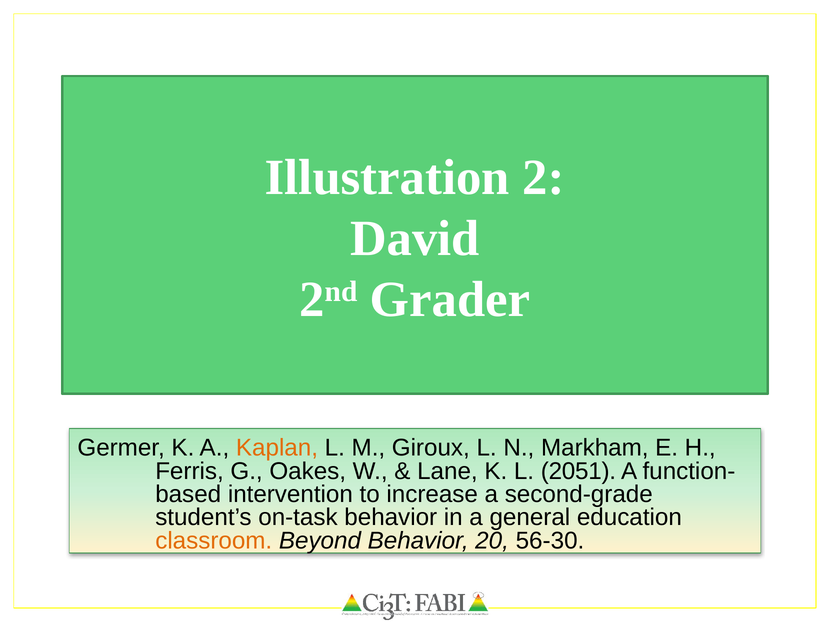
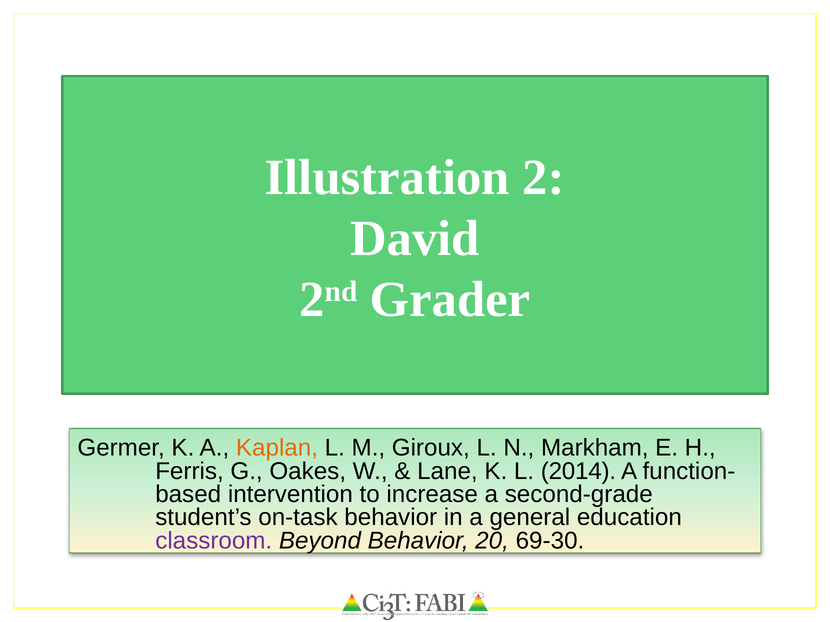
2051: 2051 -> 2014
classroom colour: orange -> purple
56-30: 56-30 -> 69-30
